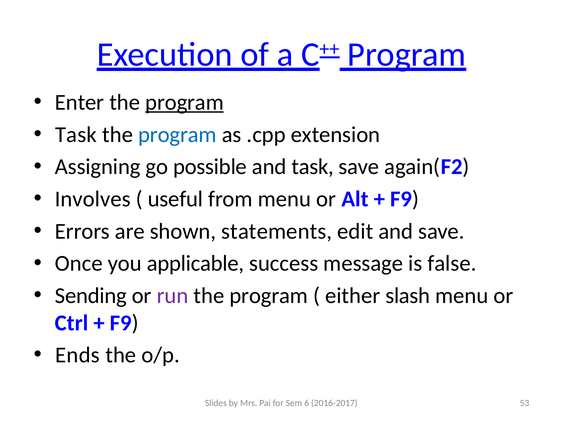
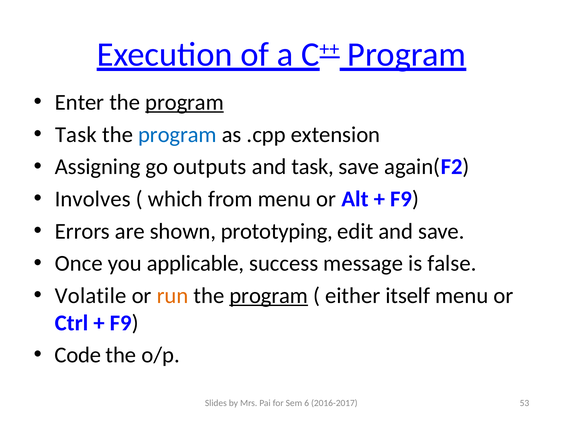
possible: possible -> outputs
useful: useful -> which
statements: statements -> prototyping
Sending: Sending -> Volatile
run colour: purple -> orange
program at (269, 296) underline: none -> present
slash: slash -> itself
Ends: Ends -> Code
